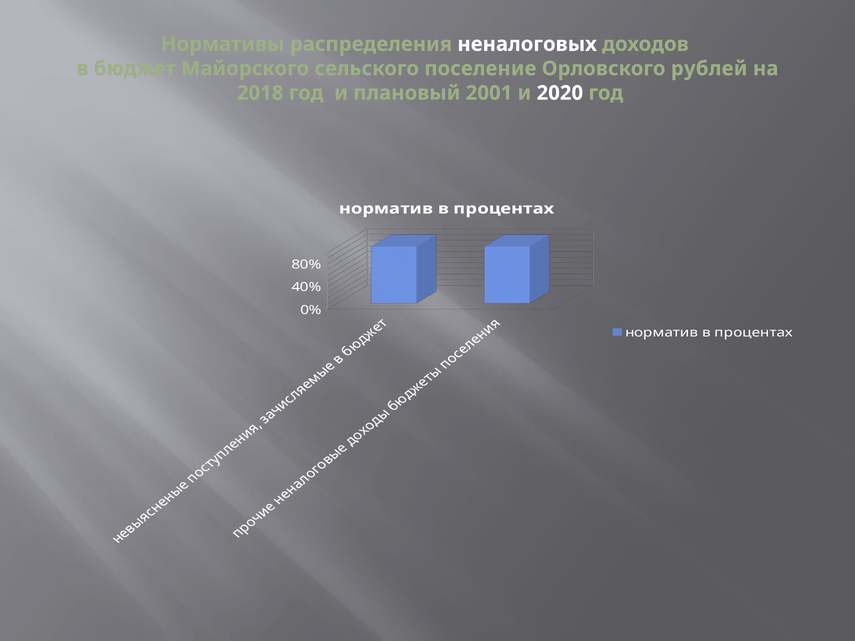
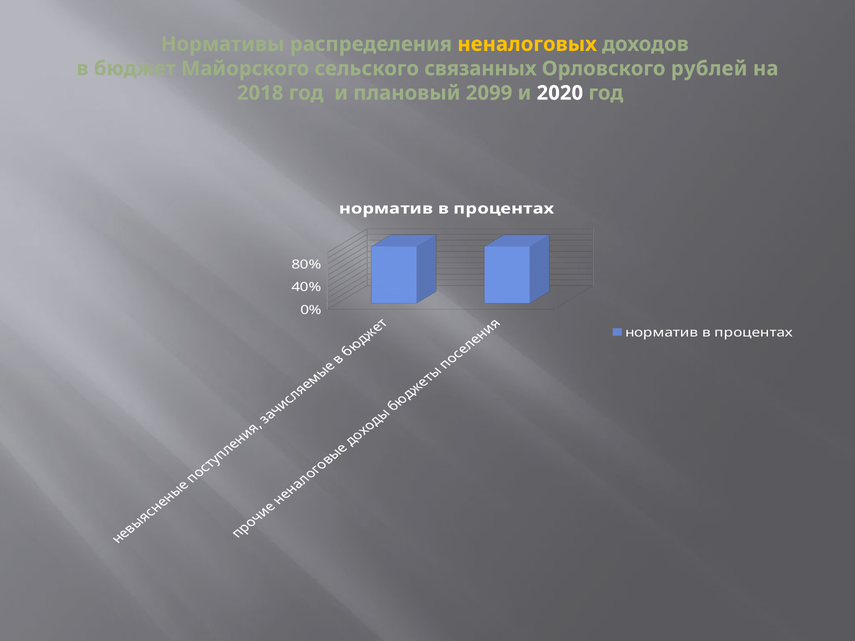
неналоговых colour: white -> yellow
поселение: поселение -> связанных
2001: 2001 -> 2099
